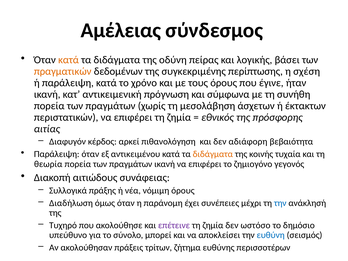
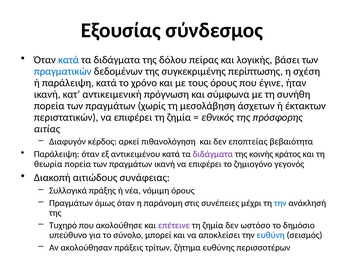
Αμέλειας: Αμέλειας -> Εξουσίας
κατά at (69, 60) colour: orange -> blue
οδύνη: οδύνη -> δόλου
πραγματικών colour: orange -> blue
αδιάφορη: αδιάφορη -> εποπτείας
διδάγματα at (213, 154) colour: orange -> purple
τυχαία: τυχαία -> κράτος
Διαδήλωση at (71, 203): Διαδήλωση -> Πραγμάτων
έχει: έχει -> στις
